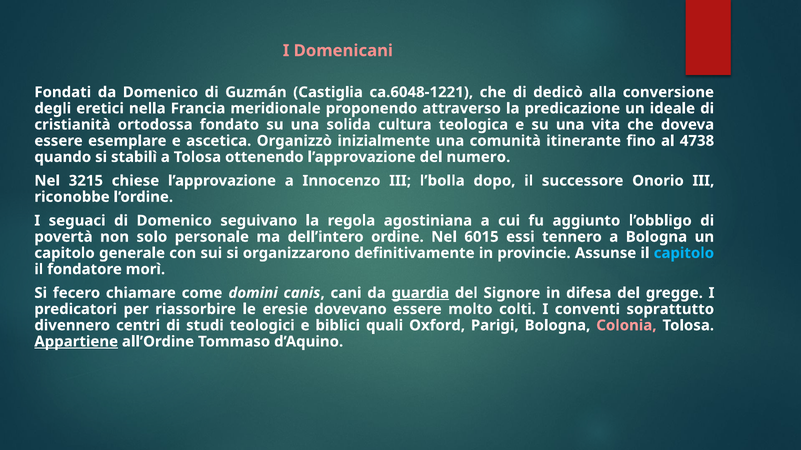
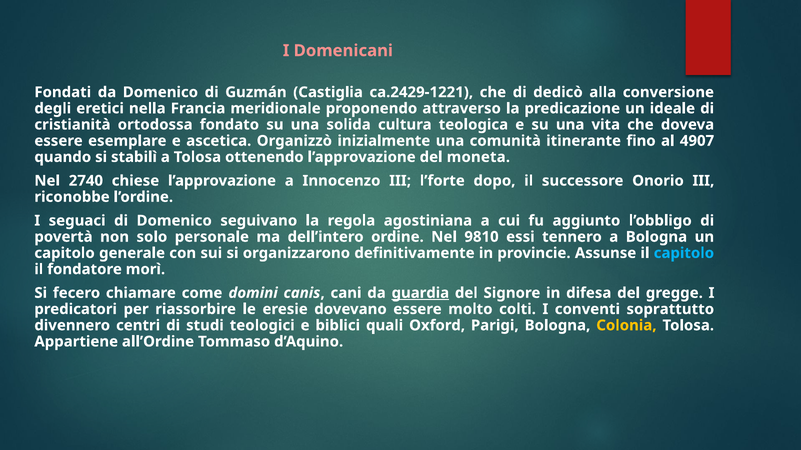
ca.6048-1221: ca.6048-1221 -> ca.2429-1221
4738: 4738 -> 4907
numero: numero -> moneta
3215: 3215 -> 2740
l’bolla: l’bolla -> l’forte
6015: 6015 -> 9810
Colonia colour: pink -> yellow
Appartiene underline: present -> none
